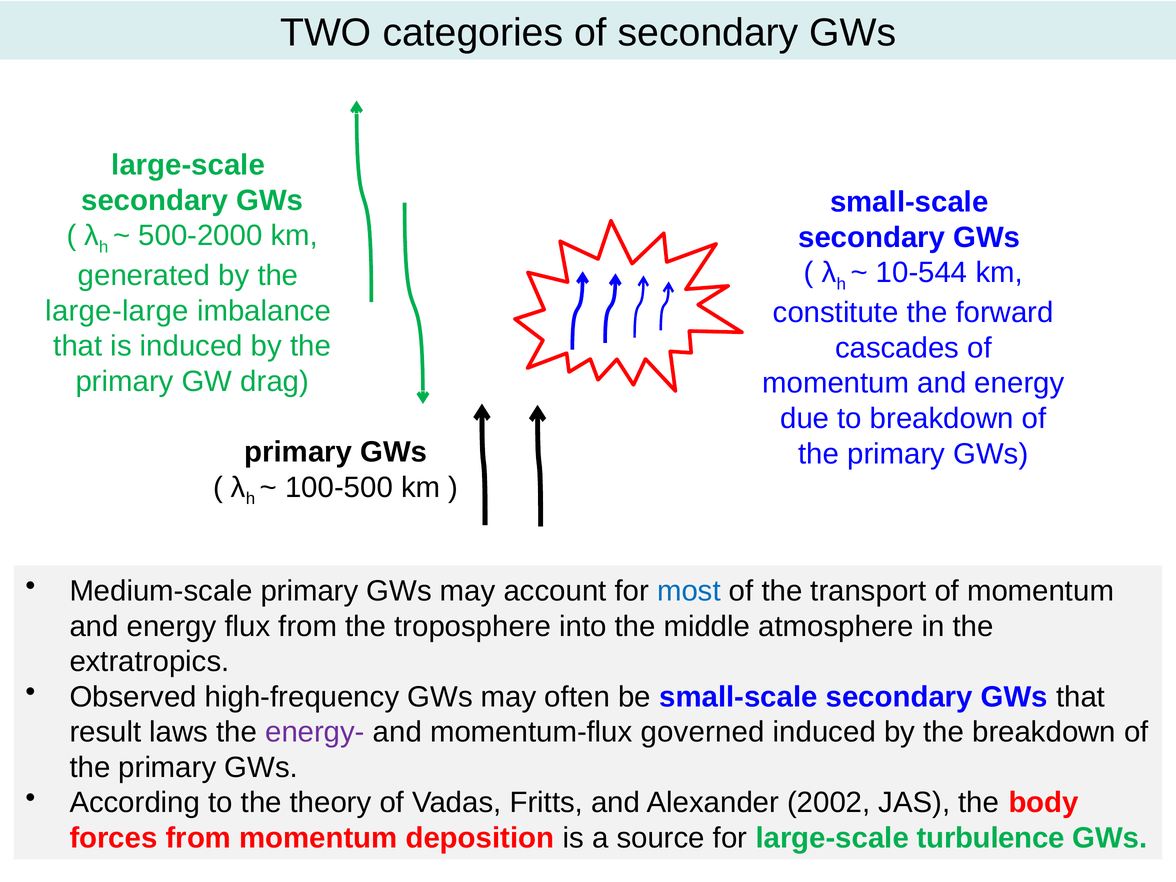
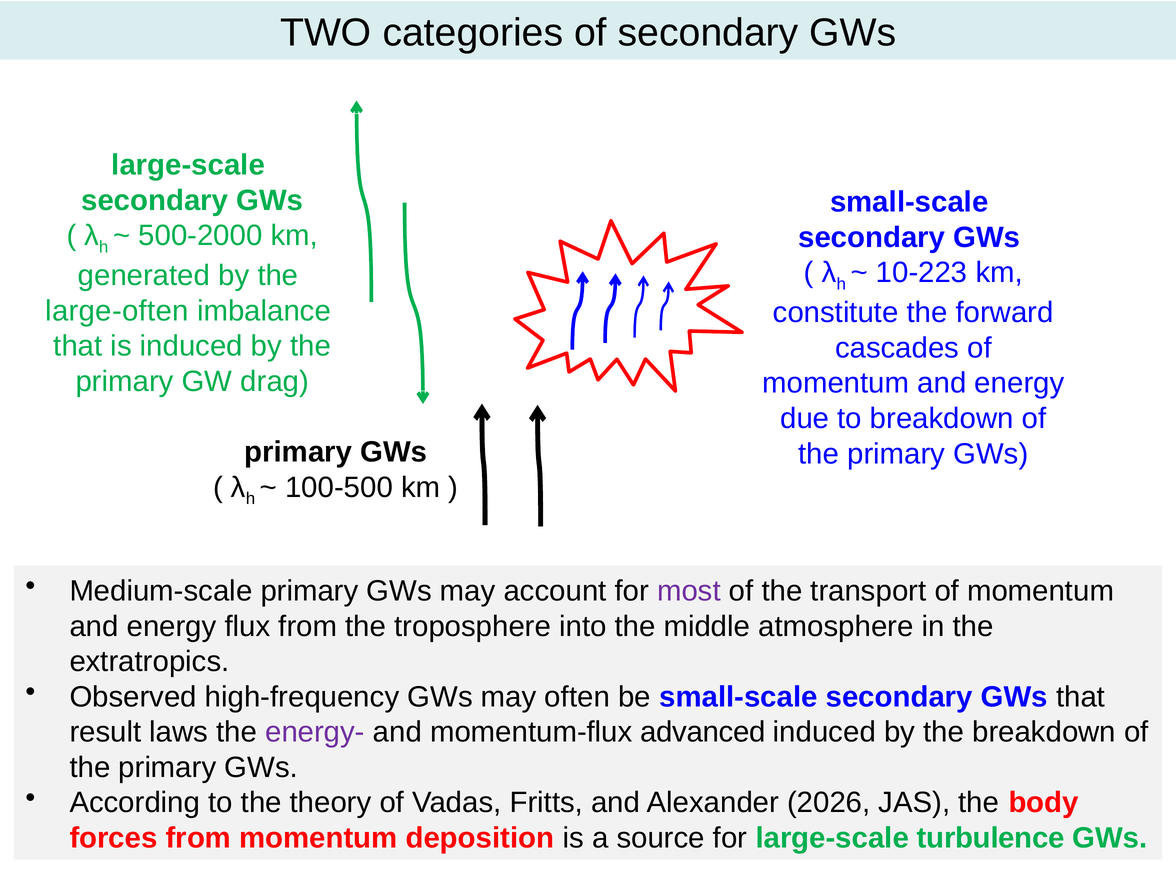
10-544: 10-544 -> 10-223
large-large: large-large -> large-often
most colour: blue -> purple
governed: governed -> advanced
2002: 2002 -> 2026
